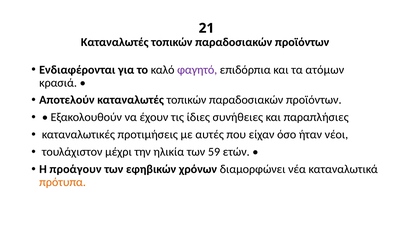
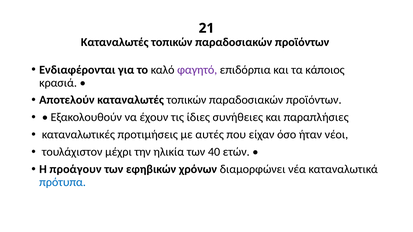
ατόμων: ατόμων -> κάποιος
59: 59 -> 40
πρότυπα colour: orange -> blue
